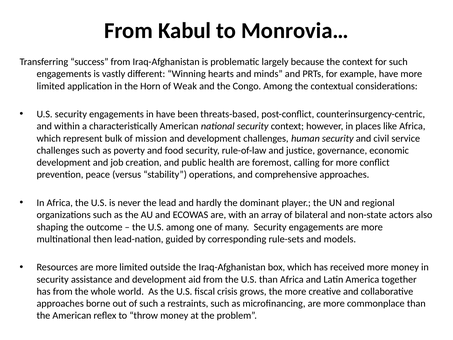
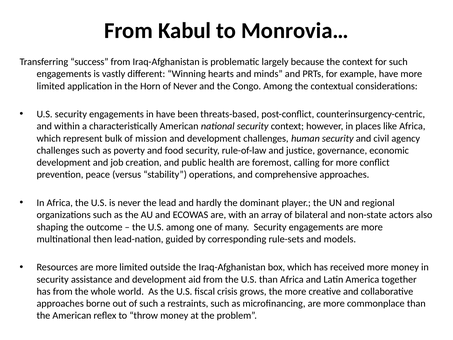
of Weak: Weak -> Never
service: service -> agency
